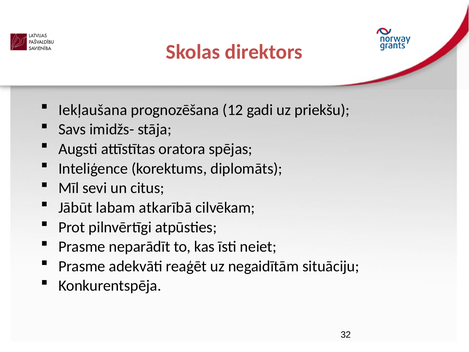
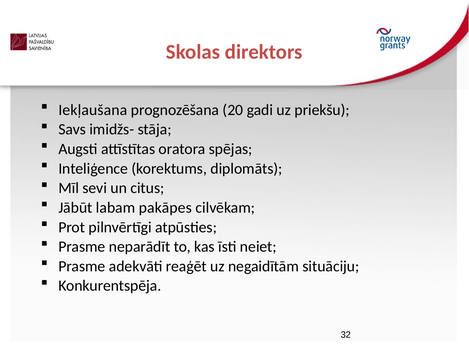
12: 12 -> 20
atkarībā: atkarībā -> pakāpes
